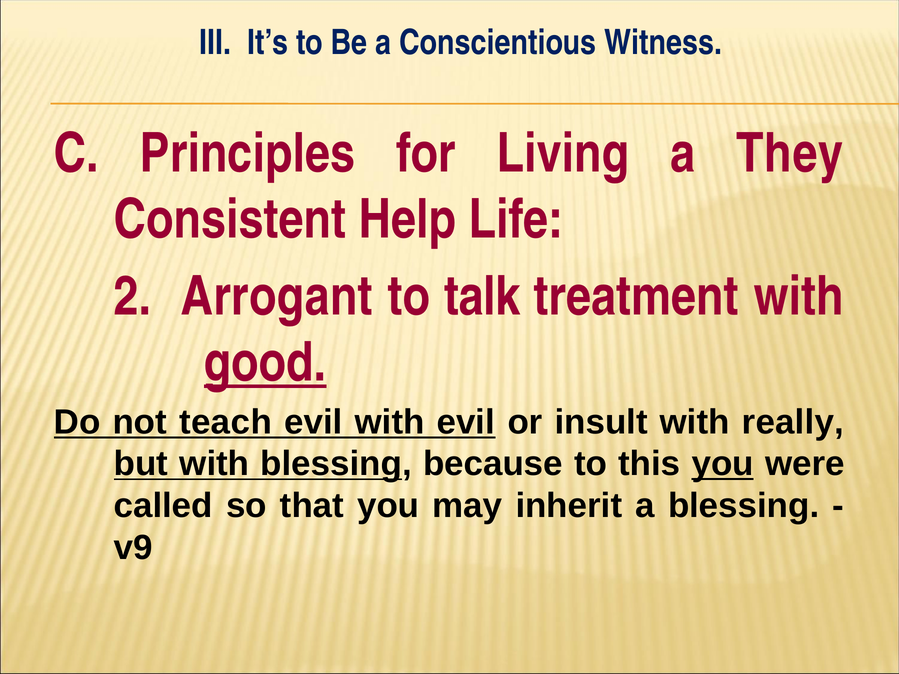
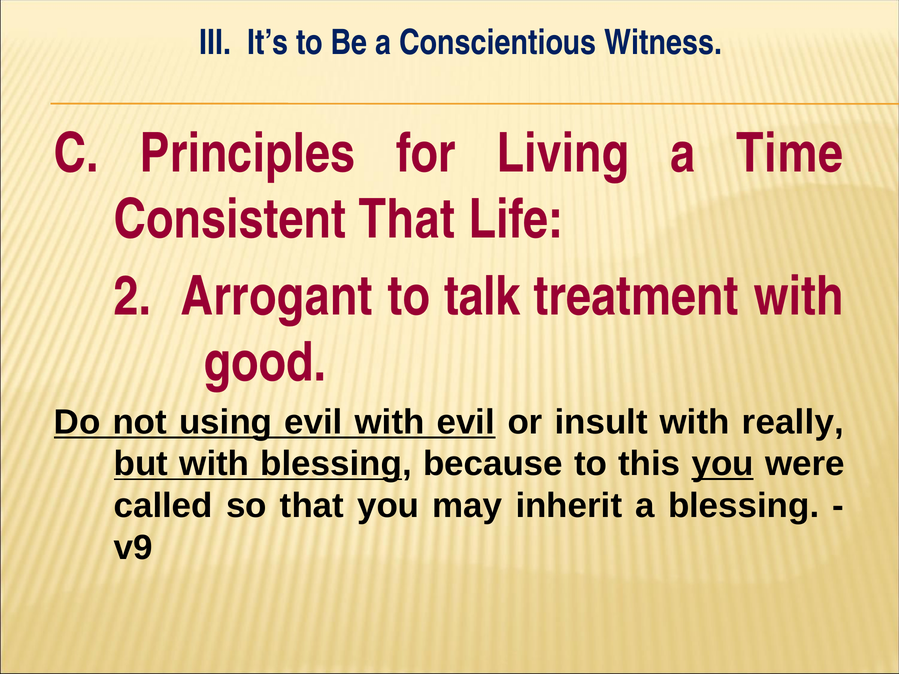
They: They -> Time
Consistent Help: Help -> That
good underline: present -> none
teach: teach -> using
